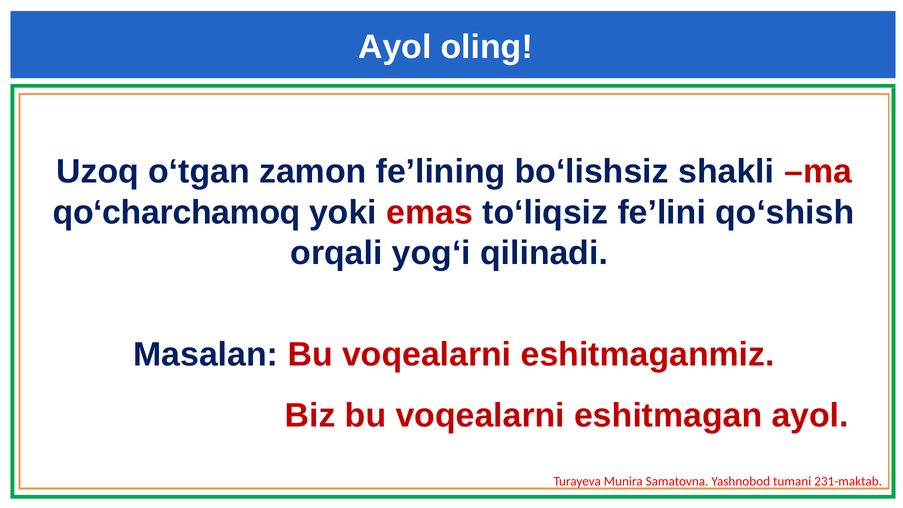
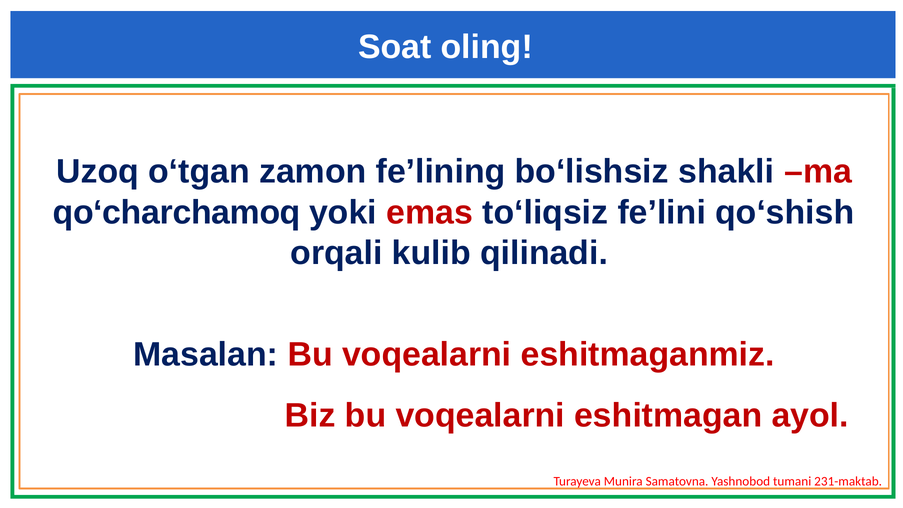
Ayol at (395, 47): Ayol -> Soat
yogʻi: yogʻi -> kulib
